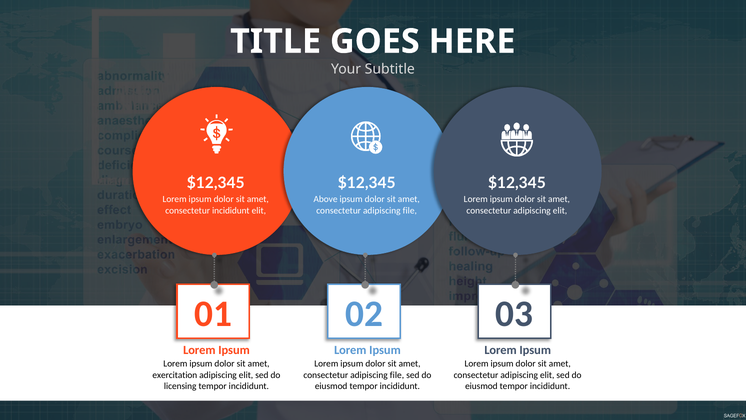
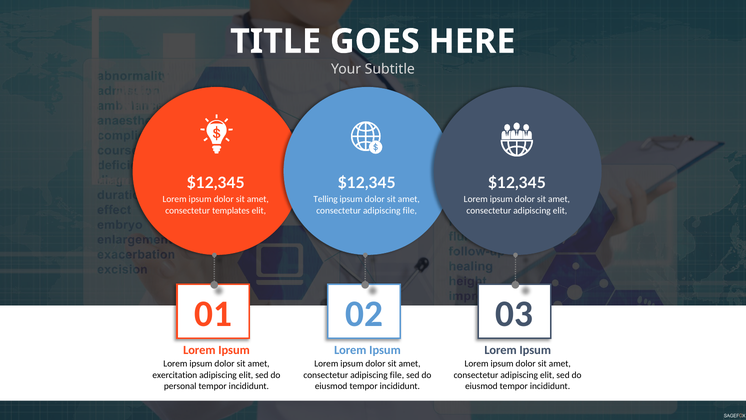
Above: Above -> Telling
consectetur incididunt: incididunt -> templates
licensing: licensing -> personal
